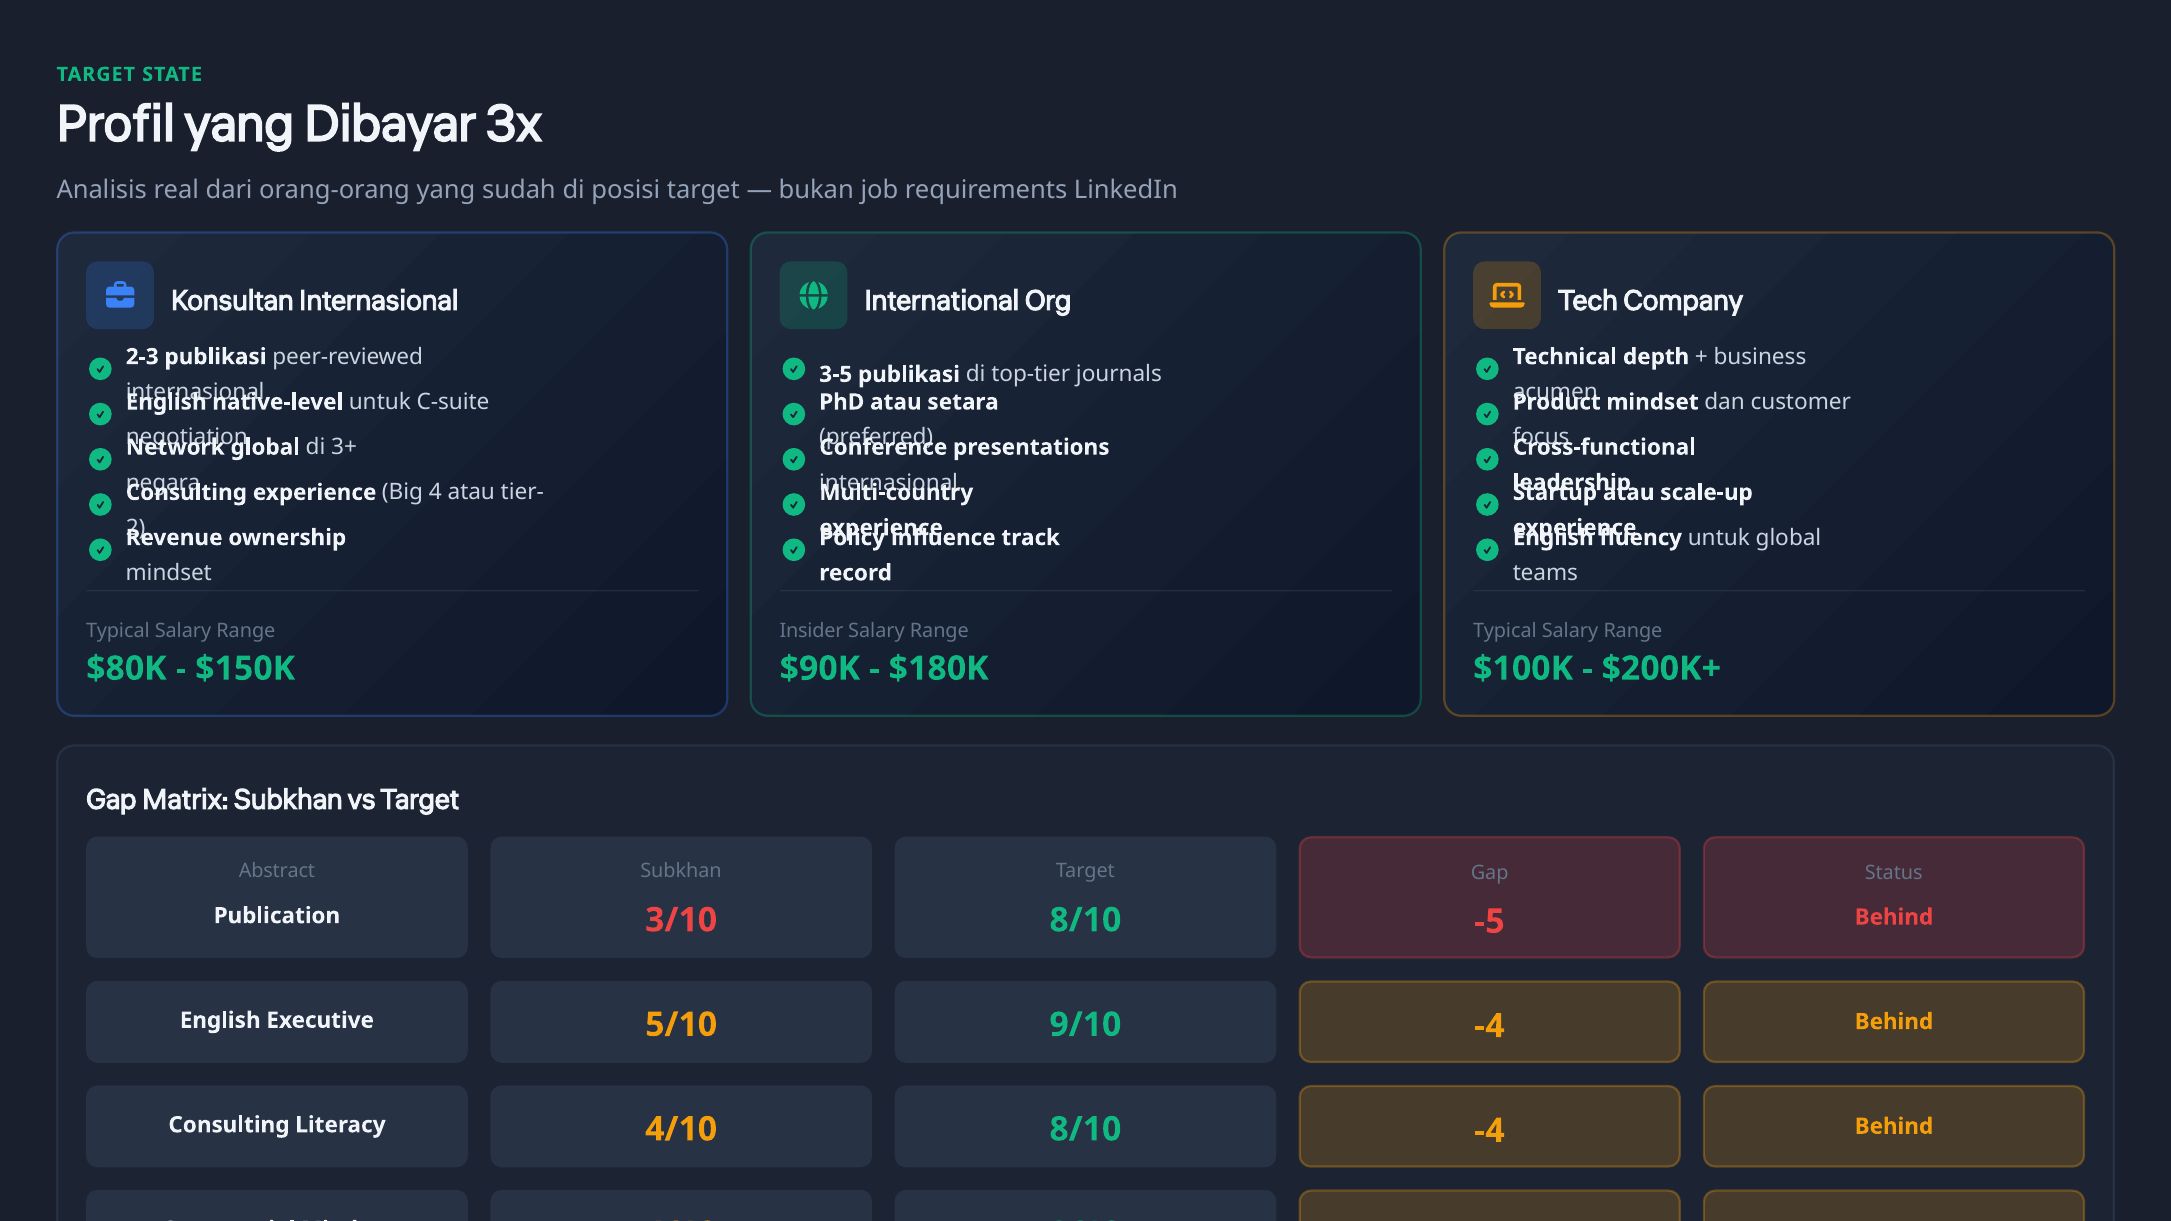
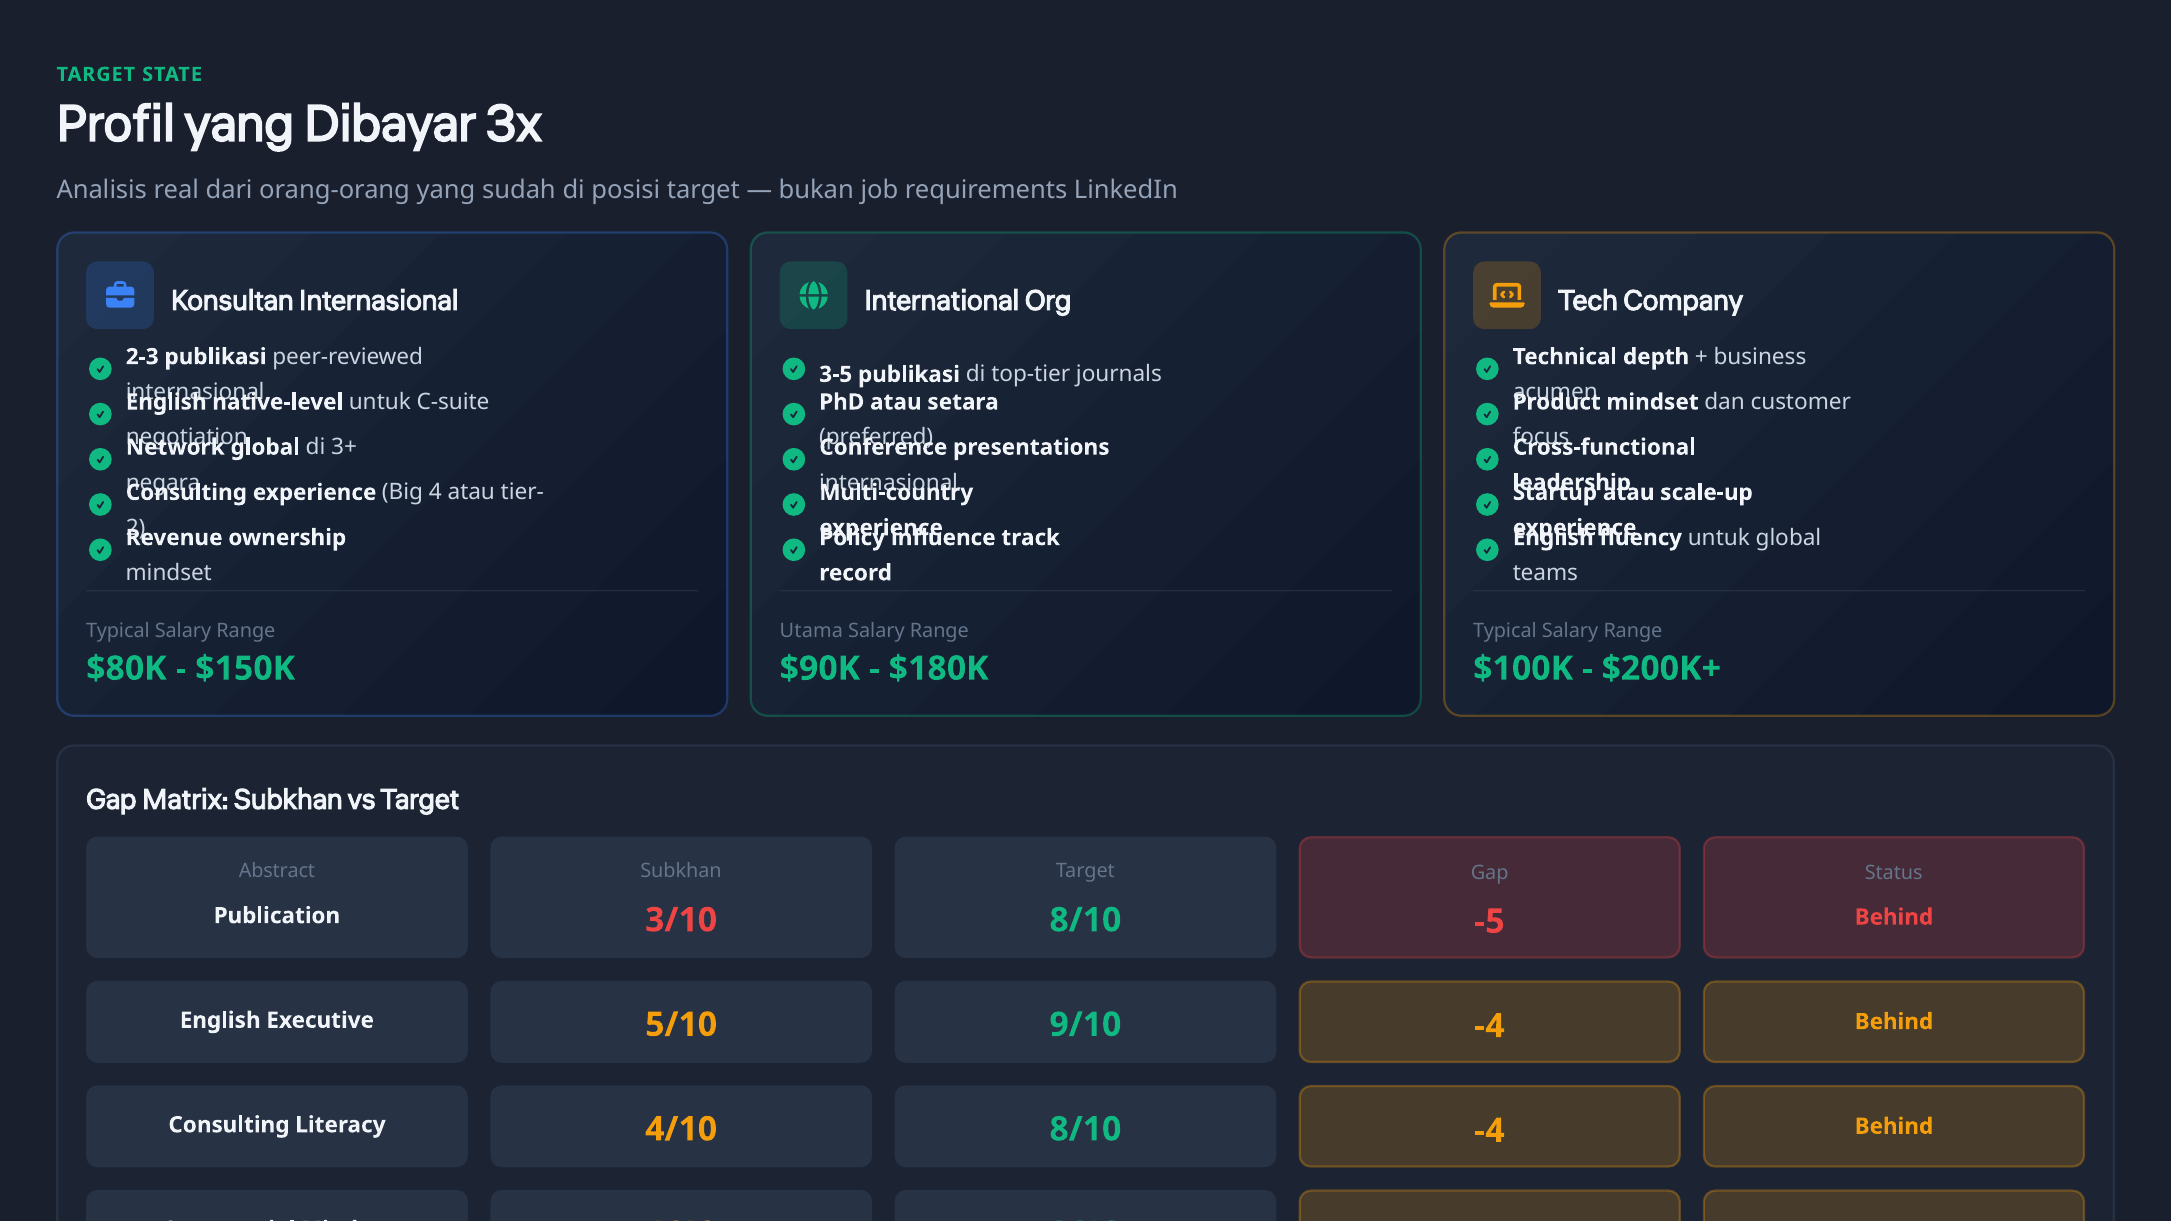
Insider: Insider -> Utama
